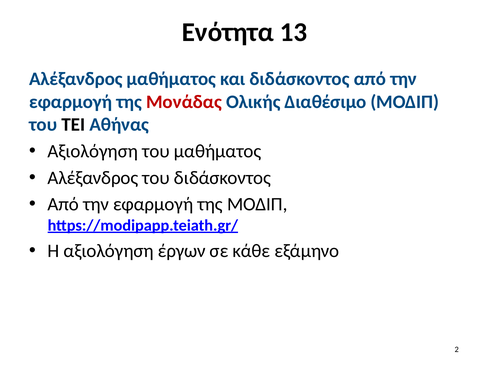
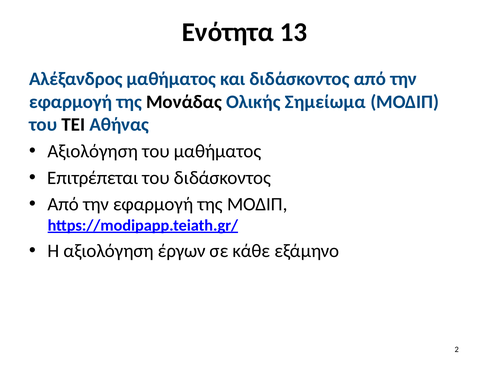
Μονάδας colour: red -> black
Διαθέσιμο: Διαθέσιμο -> Σημείωμα
Αλέξανδρος at (93, 178): Αλέξανδρος -> Επιτρέπεται
